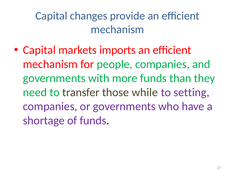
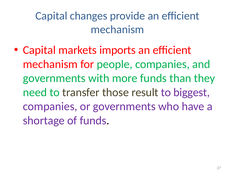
while: while -> result
setting: setting -> biggest
